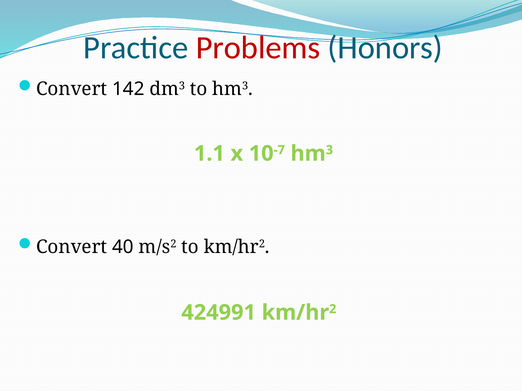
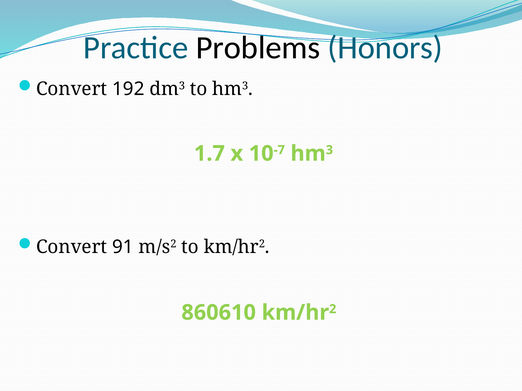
Problems colour: red -> black
142: 142 -> 192
1.1: 1.1 -> 1.7
40: 40 -> 91
424991: 424991 -> 860610
